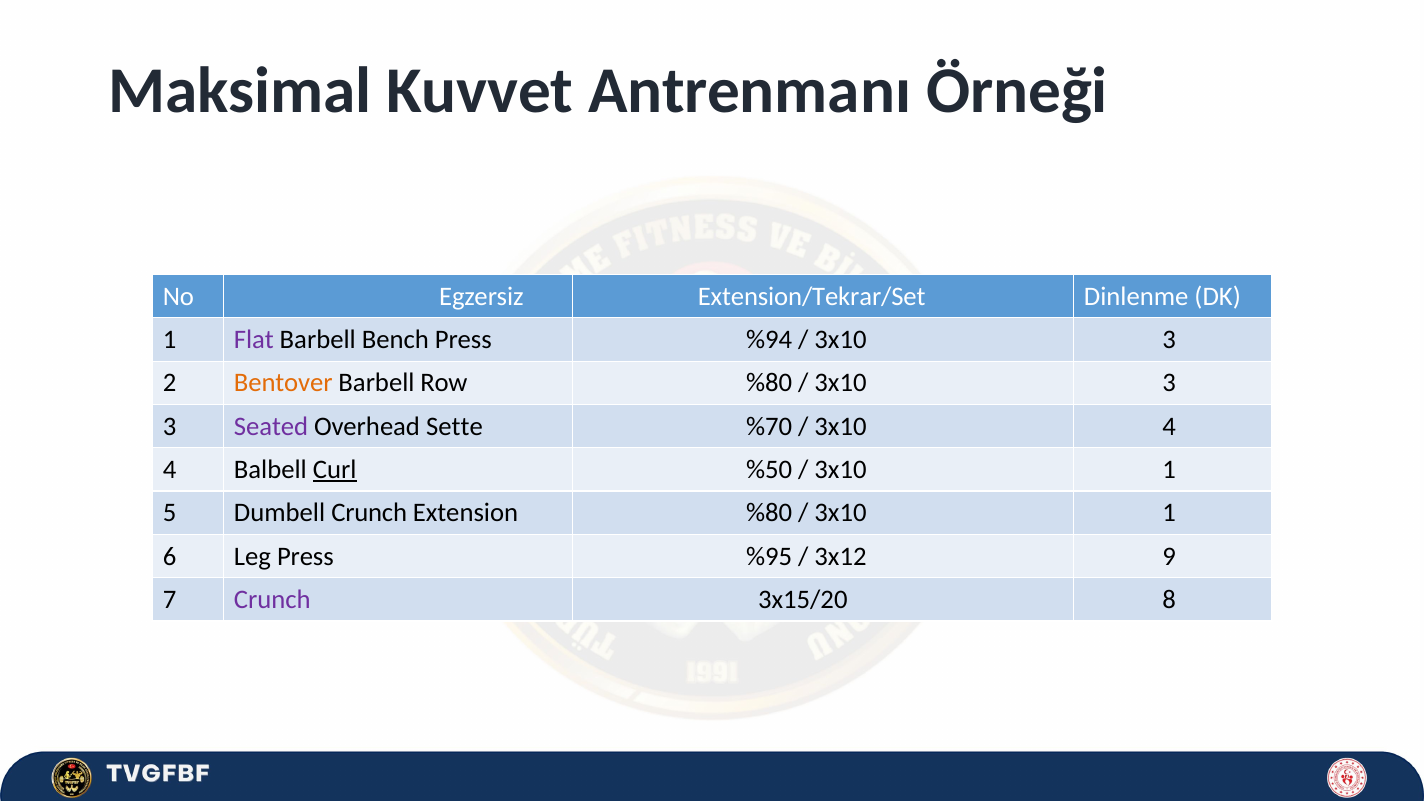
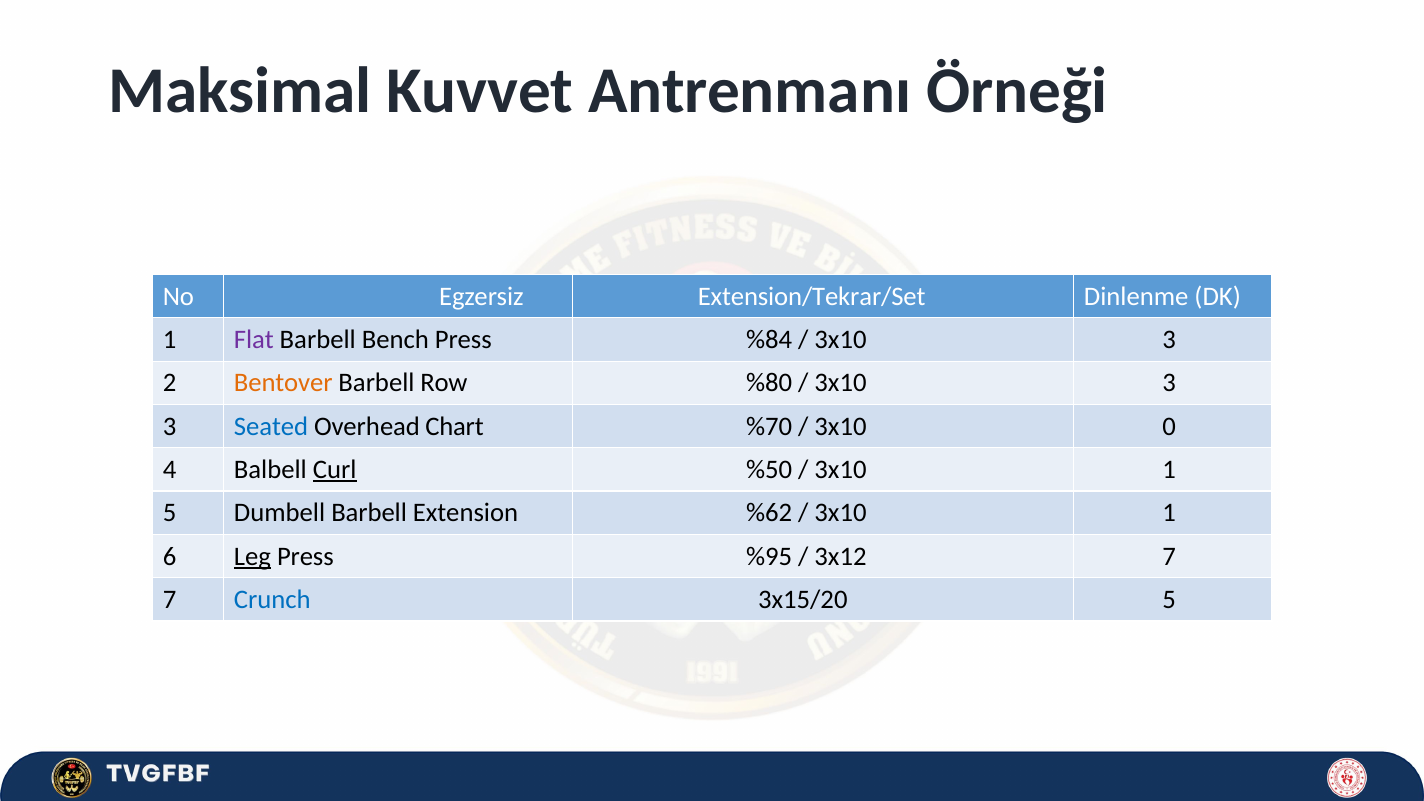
%94: %94 -> %84
Seated colour: purple -> blue
Sette: Sette -> Chart
3x10 4: 4 -> 0
Dumbell Crunch: Crunch -> Barbell
Extension %80: %80 -> %62
Leg underline: none -> present
3x12 9: 9 -> 7
Crunch at (272, 600) colour: purple -> blue
3x15/20 8: 8 -> 5
